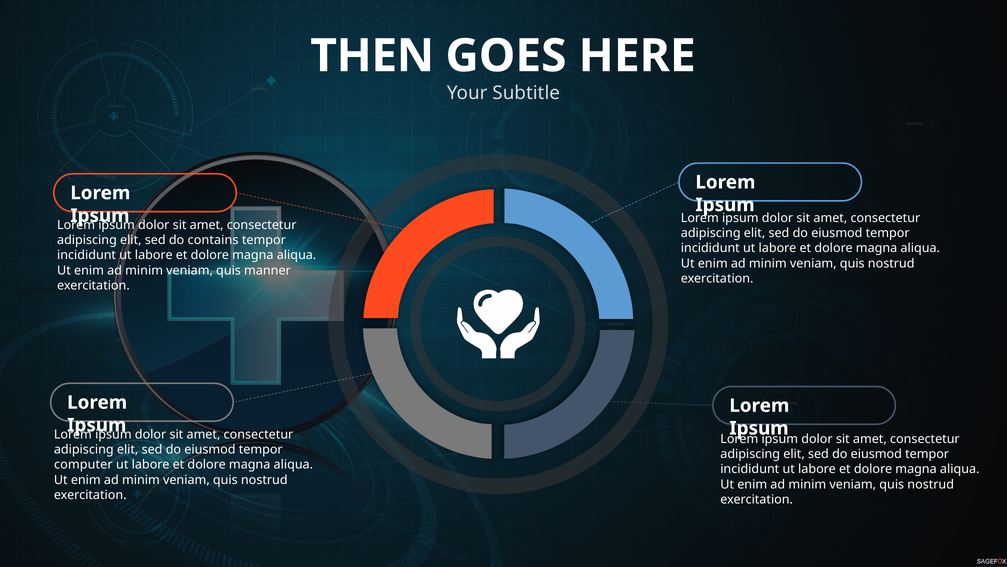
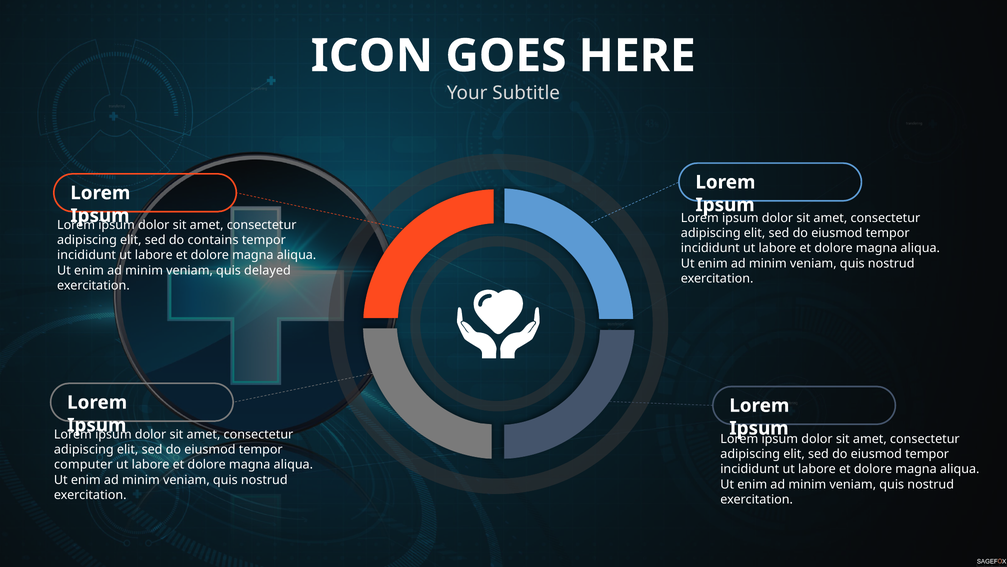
THEN: THEN -> ICON
manner: manner -> delayed
